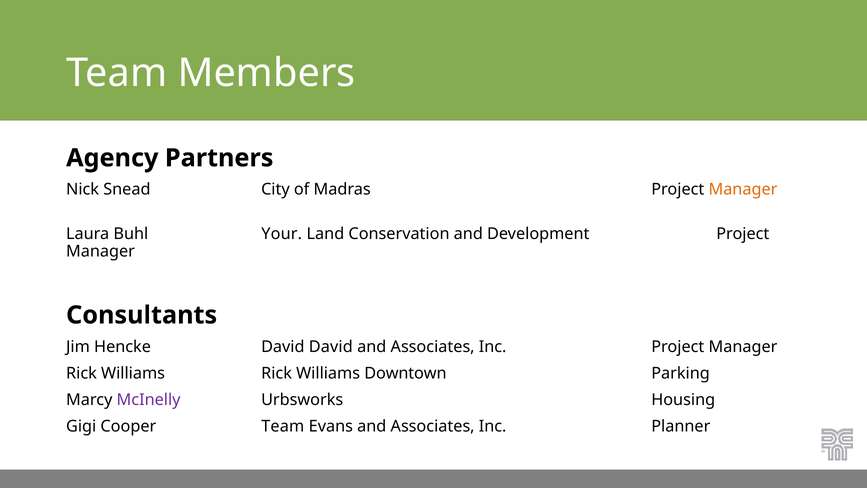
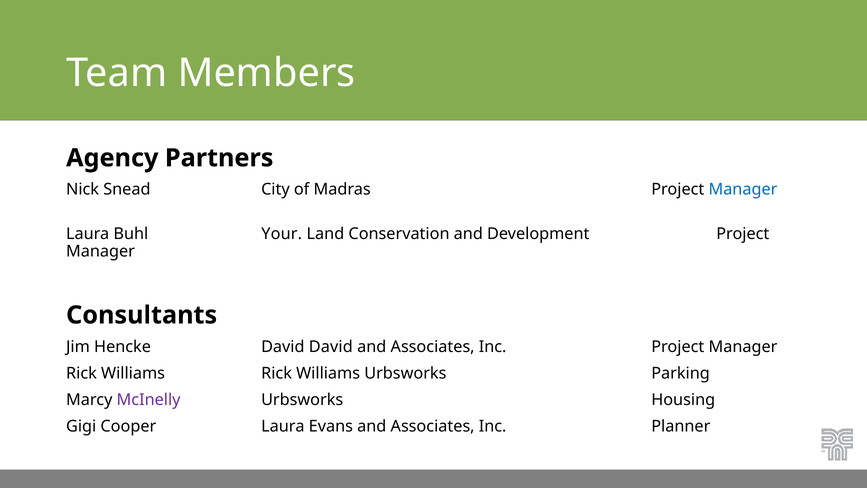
Manager at (743, 189) colour: orange -> blue
Williams Downtown: Downtown -> Urbsworks
Cooper Team: Team -> Laura
